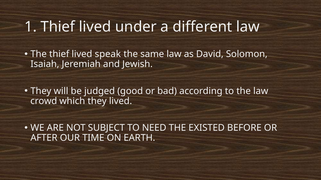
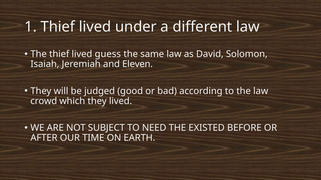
speak: speak -> guess
Jewish: Jewish -> Eleven
